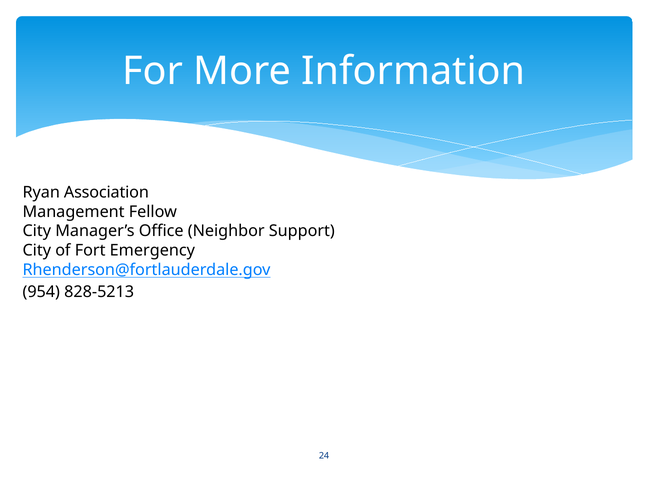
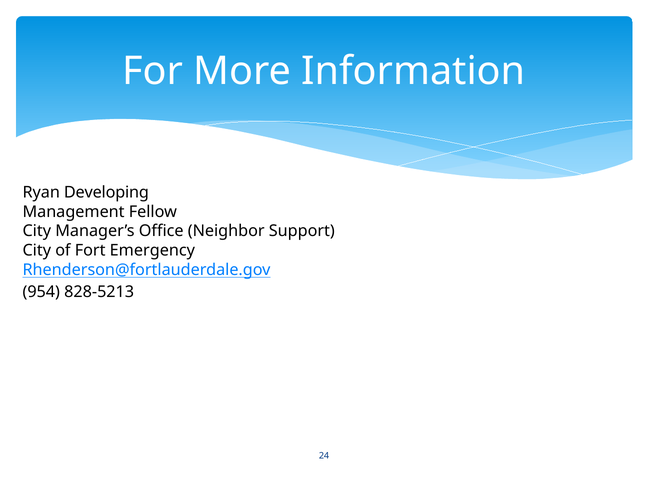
Association: Association -> Developing
